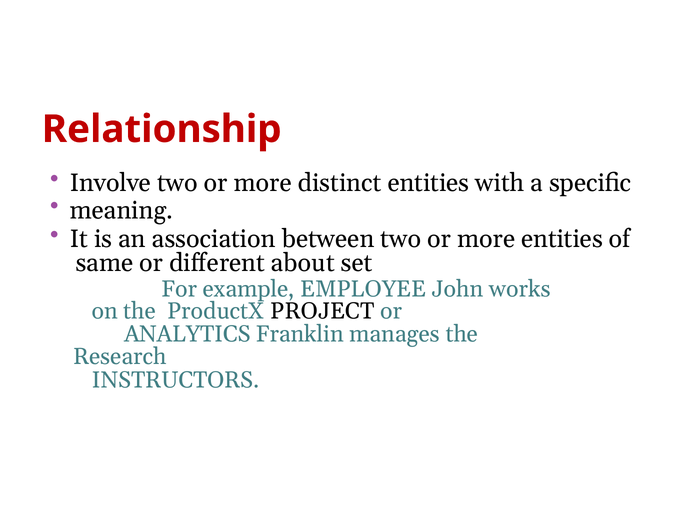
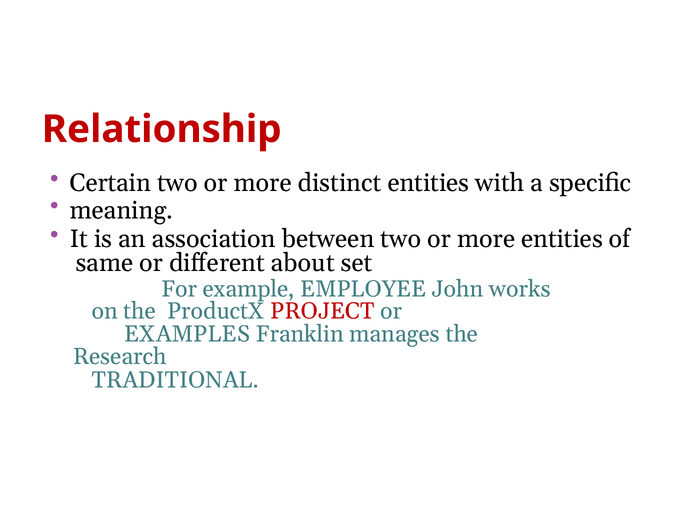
Involve: Involve -> Certain
PROJECT colour: black -> red
ANALYTICS: ANALYTICS -> EXAMPLES
INSTRUCTORS: INSTRUCTORS -> TRADITIONAL
